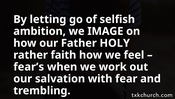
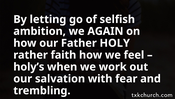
IMAGE: IMAGE -> AGAIN
fear’s: fear’s -> holy’s
